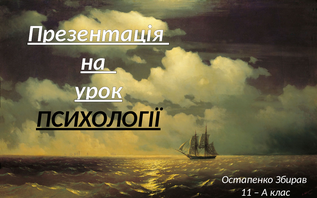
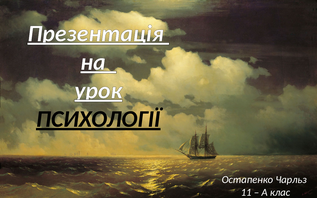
Збирав: Збирав -> Чарльз
